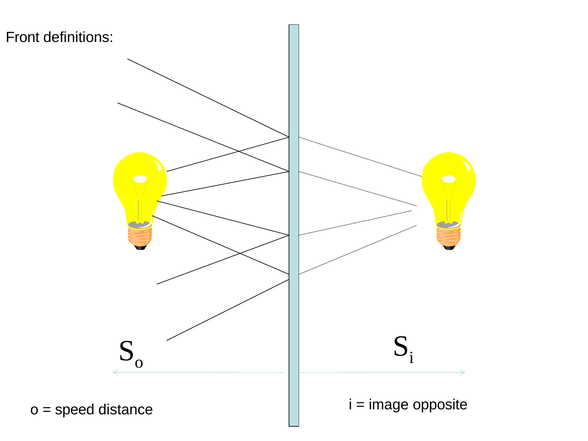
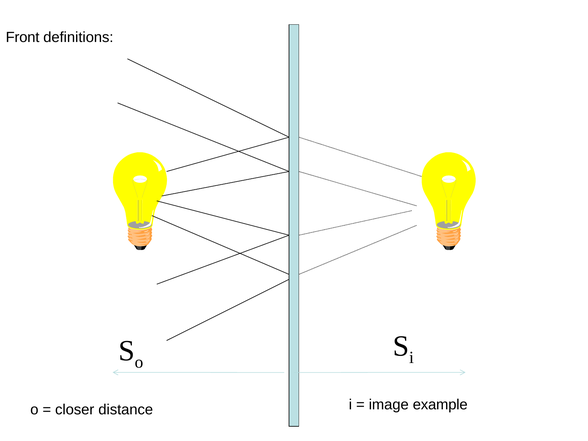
opposite: opposite -> example
speed: speed -> closer
